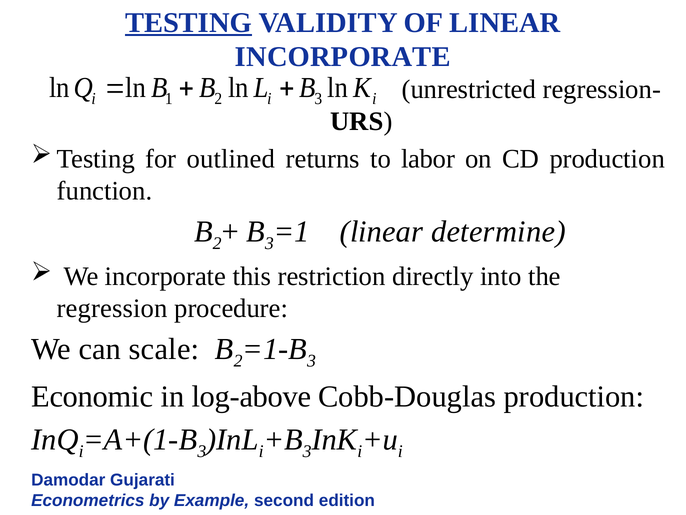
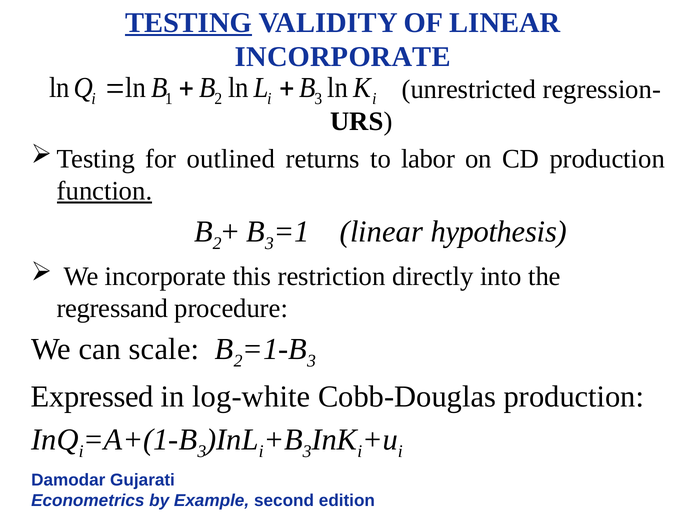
function underline: none -> present
determine: determine -> hypothesis
regression: regression -> regressand
Economic: Economic -> Expressed
log-above: log-above -> log-white
